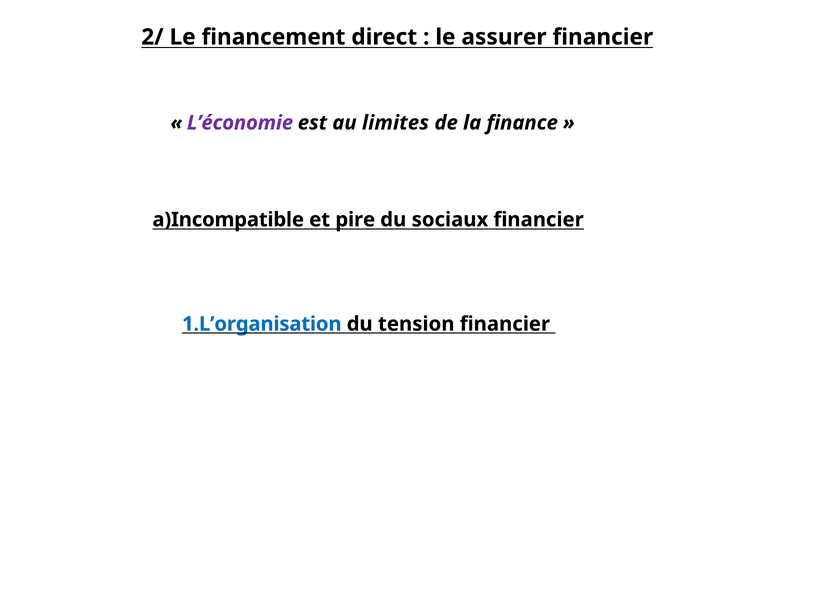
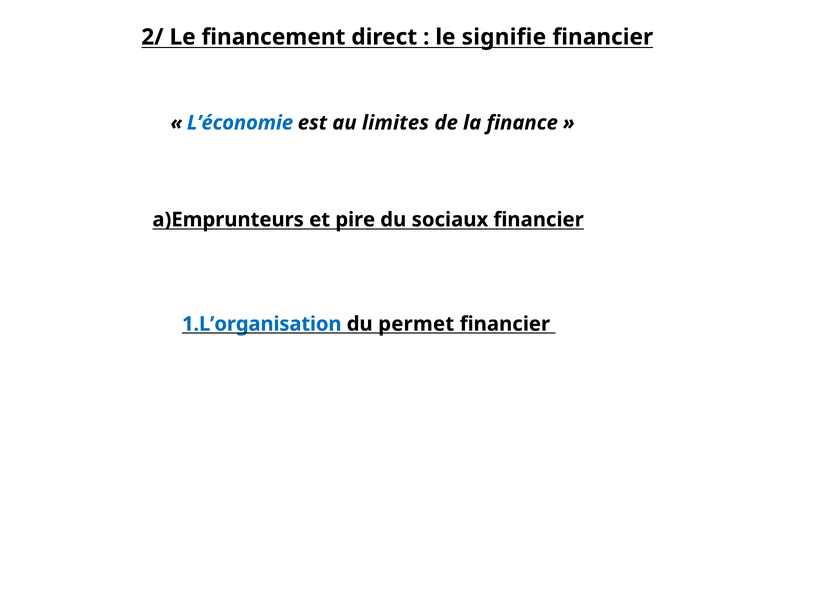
assurer: assurer -> signifie
L’économie colour: purple -> blue
a)Incompatible: a)Incompatible -> a)Emprunteurs
tension: tension -> permet
